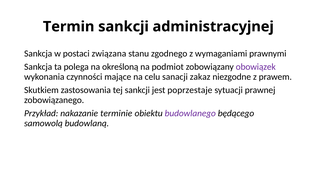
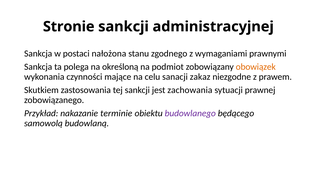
Termin: Termin -> Stronie
związana: związana -> nałożona
obowiązek colour: purple -> orange
poprzestaje: poprzestaje -> zachowania
